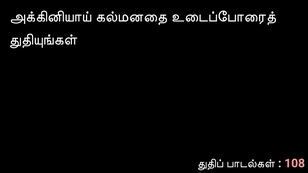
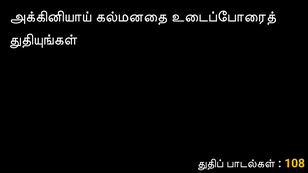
108 colour: pink -> yellow
